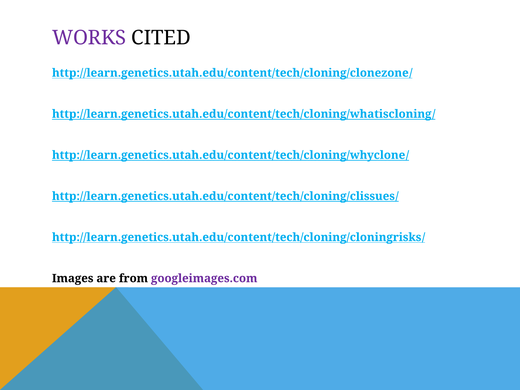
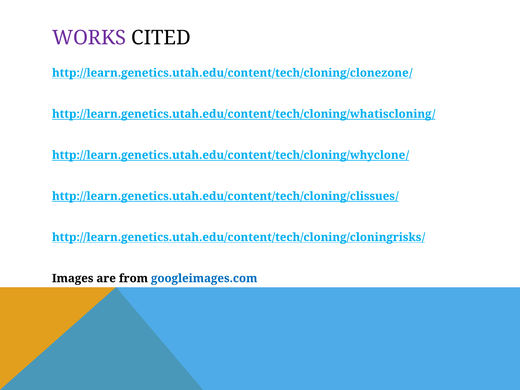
googleimages.com colour: purple -> blue
